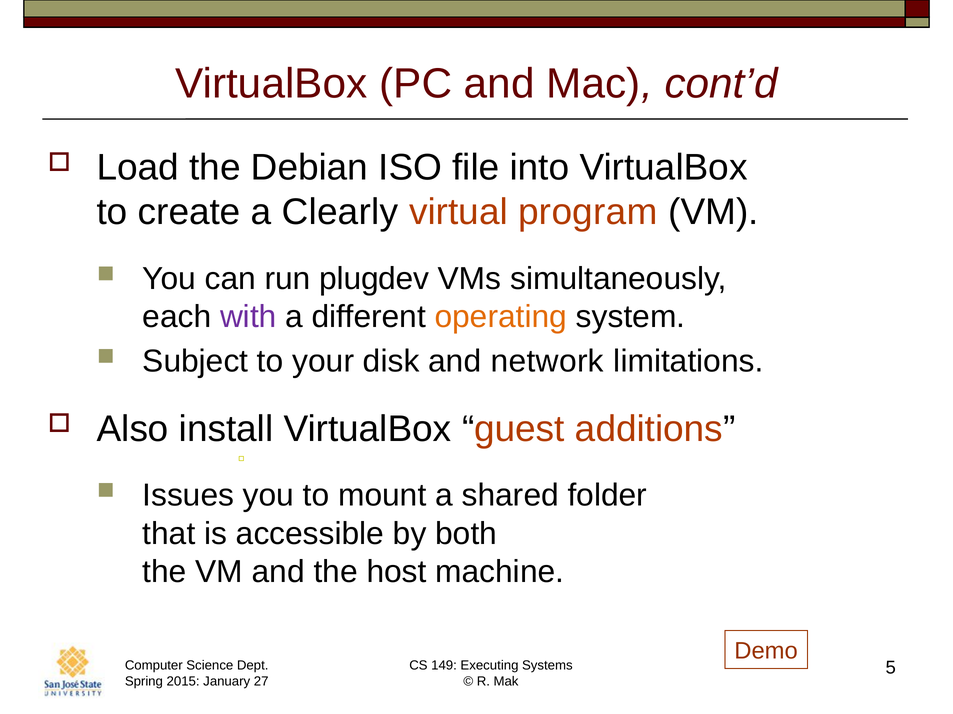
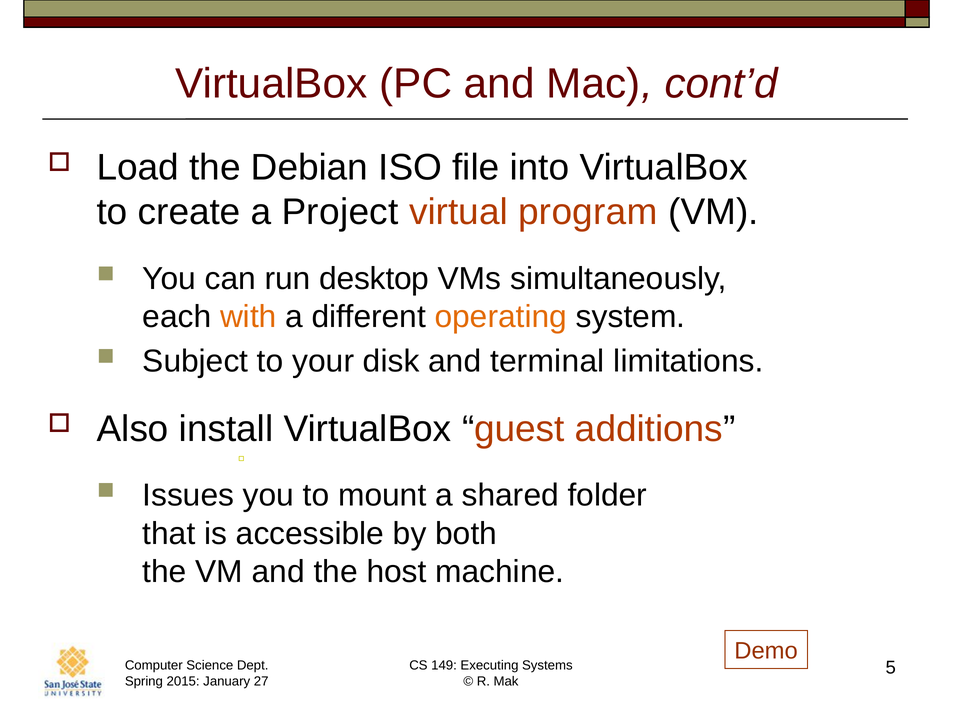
Clearly: Clearly -> Project
plugdev: plugdev -> desktop
with colour: purple -> orange
network: network -> terminal
